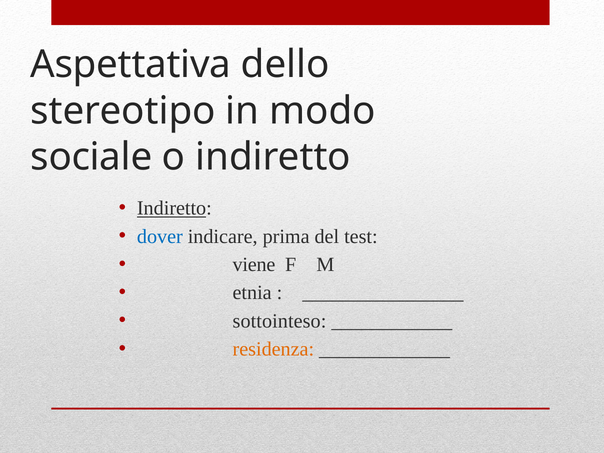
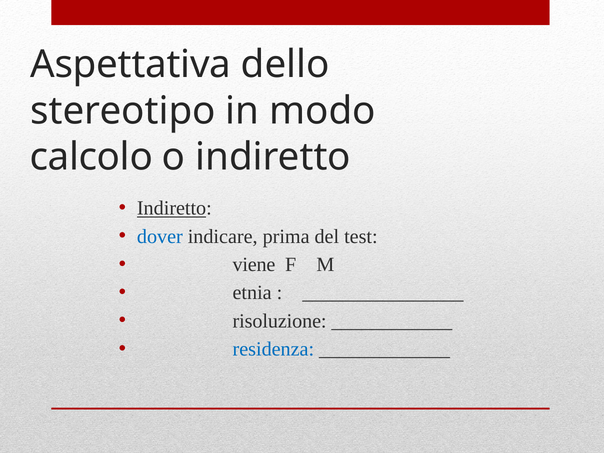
sociale: sociale -> calcolo
sottointeso: sottointeso -> risoluzione
residenza colour: orange -> blue
